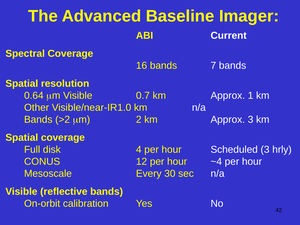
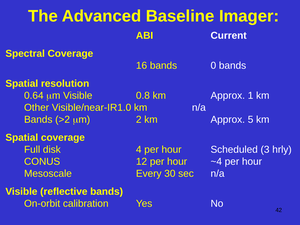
7: 7 -> 0
0.7: 0.7 -> 0.8
Approx 3: 3 -> 5
